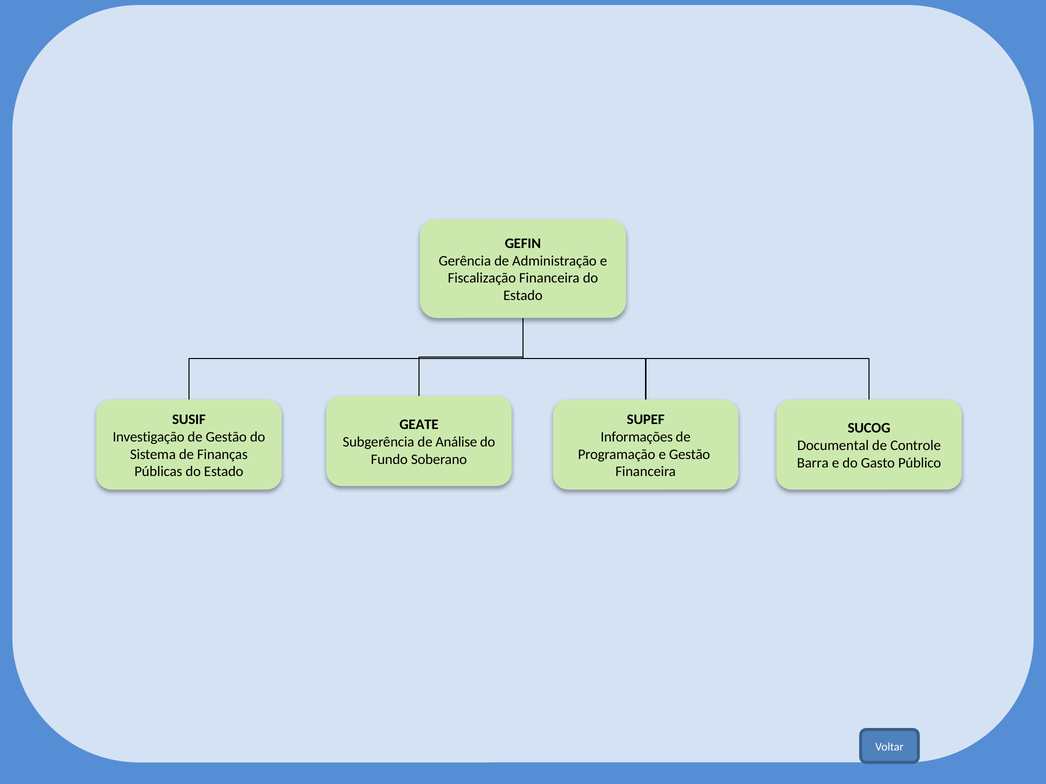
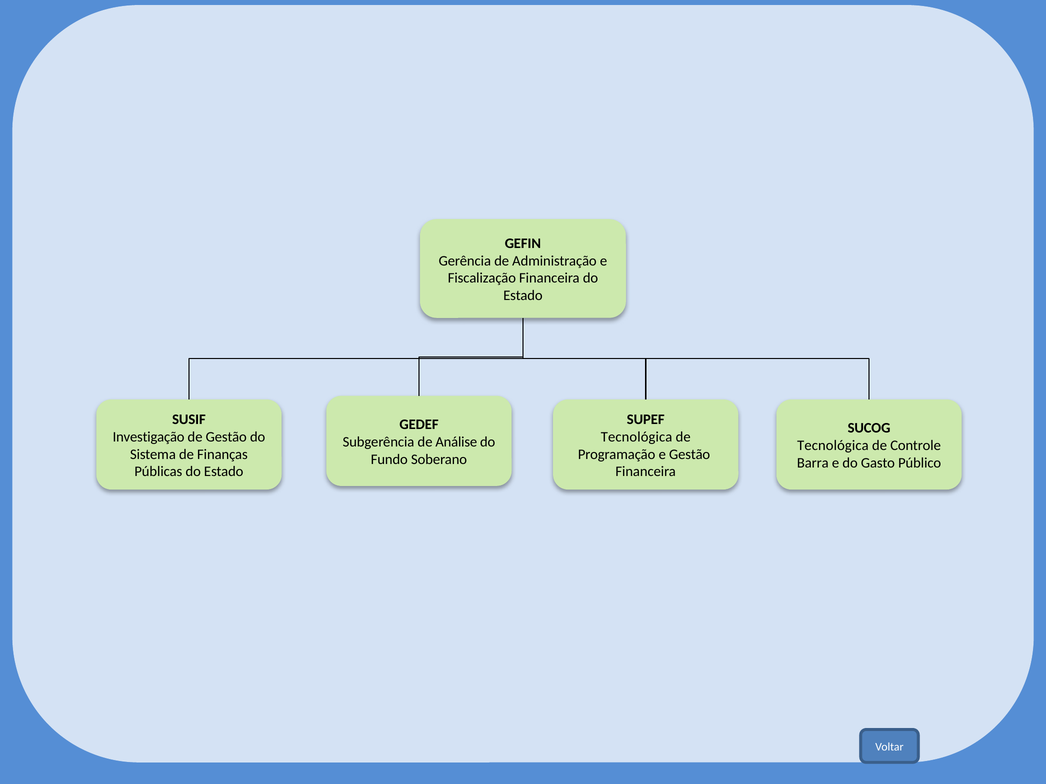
GEATE: GEATE -> GEDEF
Informações at (637, 437): Informações -> Tecnológica
Documental at (833, 446): Documental -> Tecnológica
